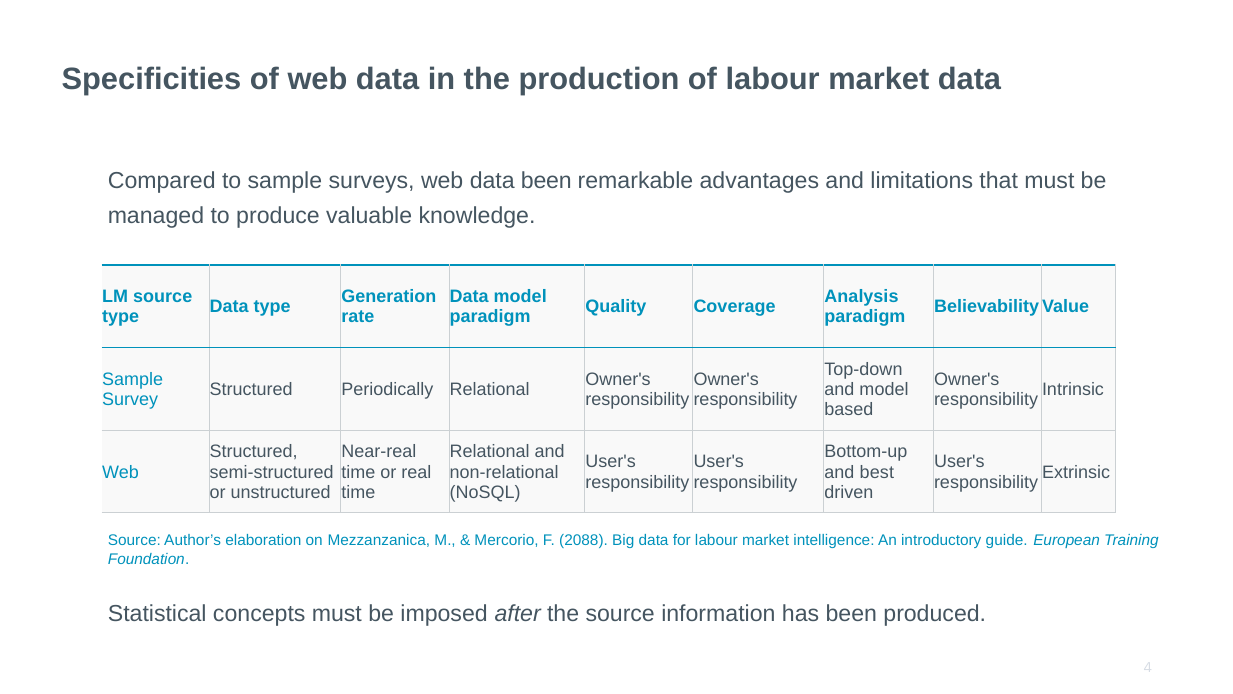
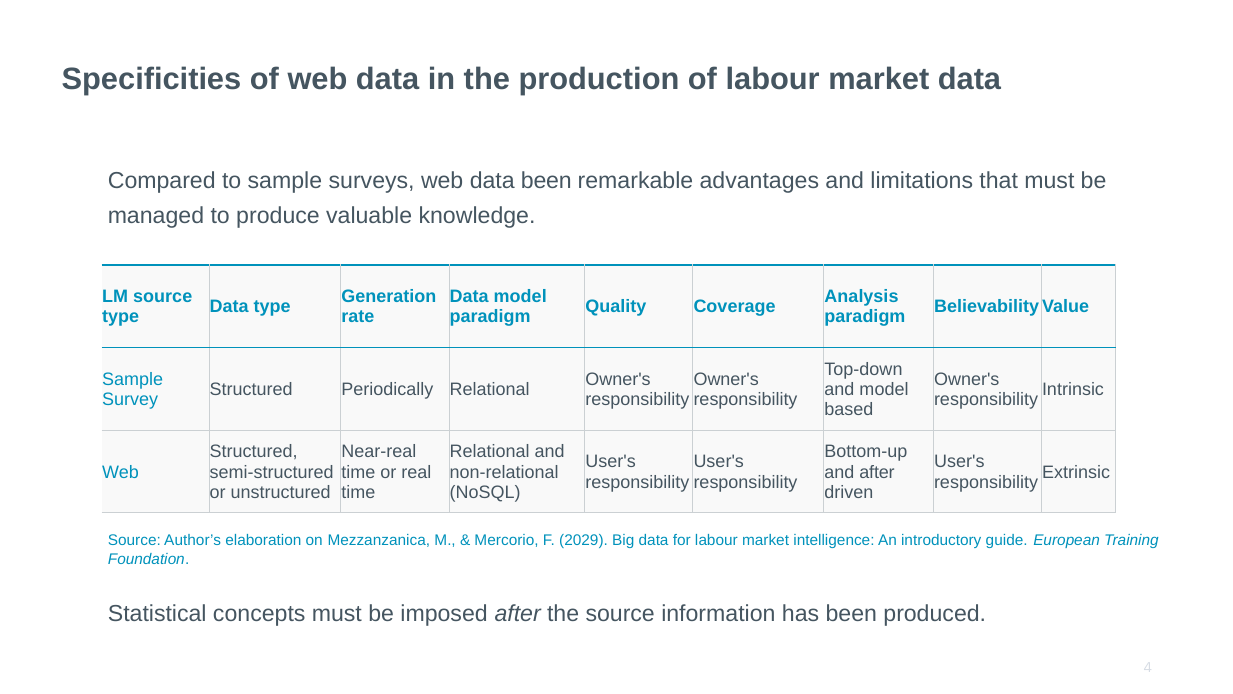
and best: best -> after
2088: 2088 -> 2029
